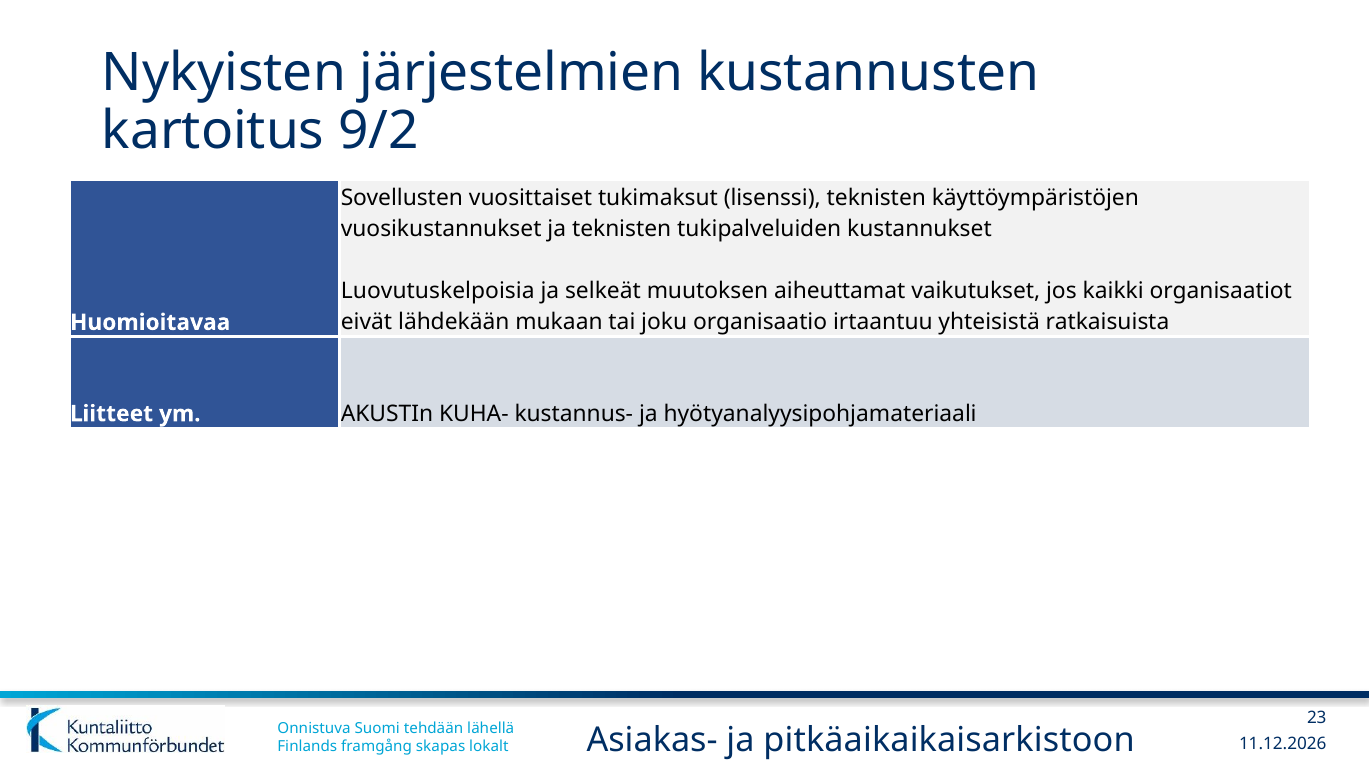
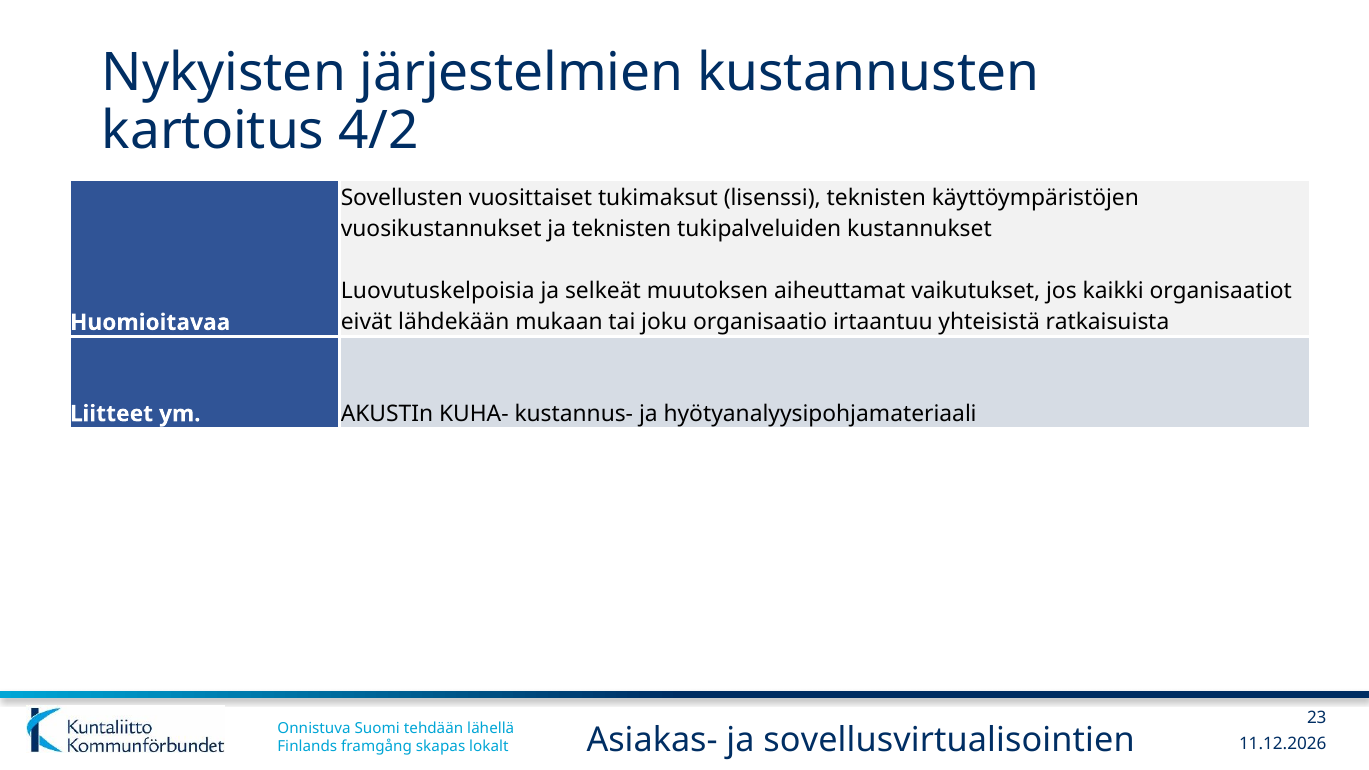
9/2: 9/2 -> 4/2
pitkäaikaikaisarkistoon: pitkäaikaikaisarkistoon -> sovellusvirtualisointien
